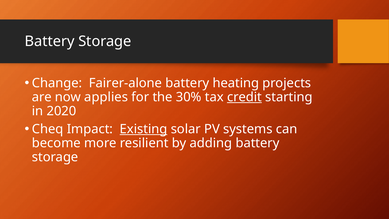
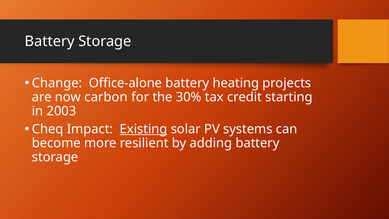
Fairer-alone: Fairer-alone -> Office-alone
applies: applies -> carbon
credit underline: present -> none
2020: 2020 -> 2003
